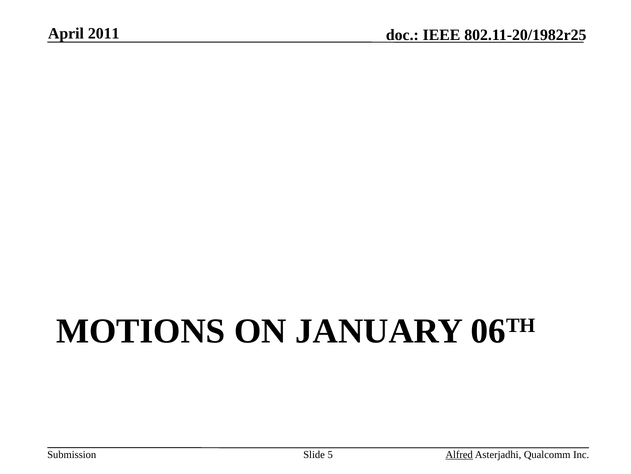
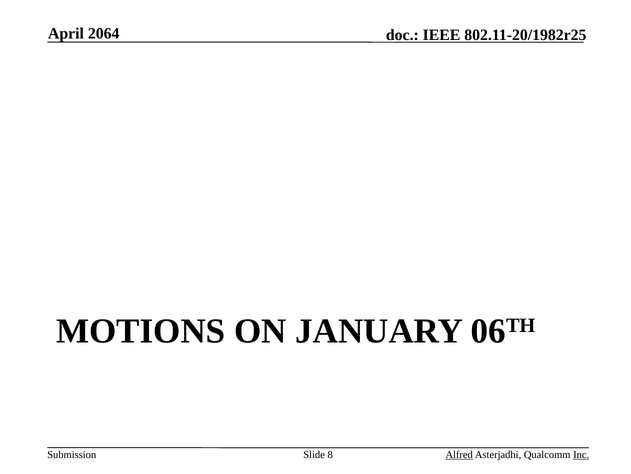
2011: 2011 -> 2064
5: 5 -> 8
Inc underline: none -> present
